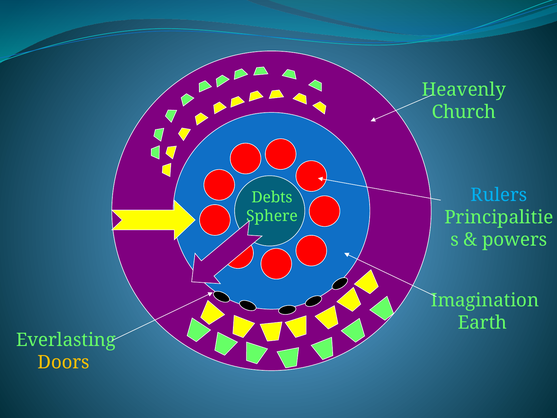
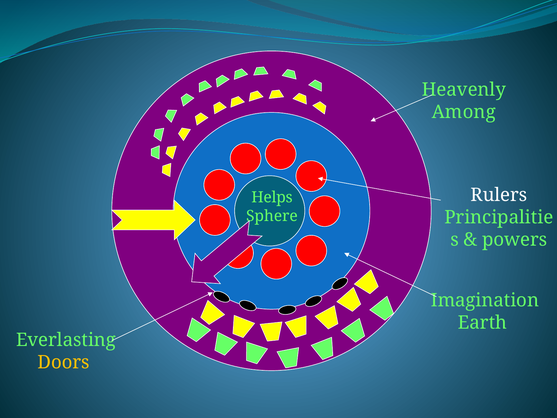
Church: Church -> Among
Rulers colour: light blue -> white
Debts: Debts -> Helps
